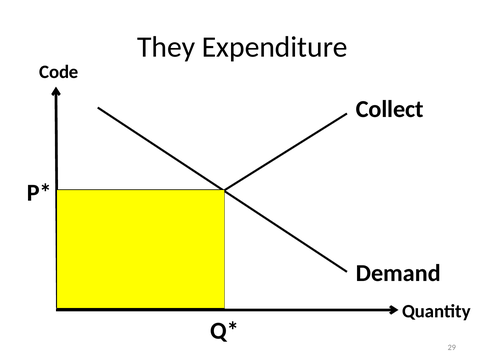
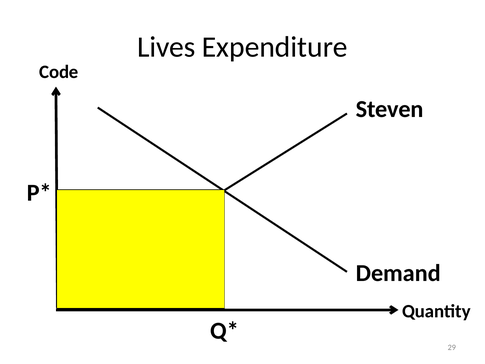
They: They -> Lives
Collect: Collect -> Steven
